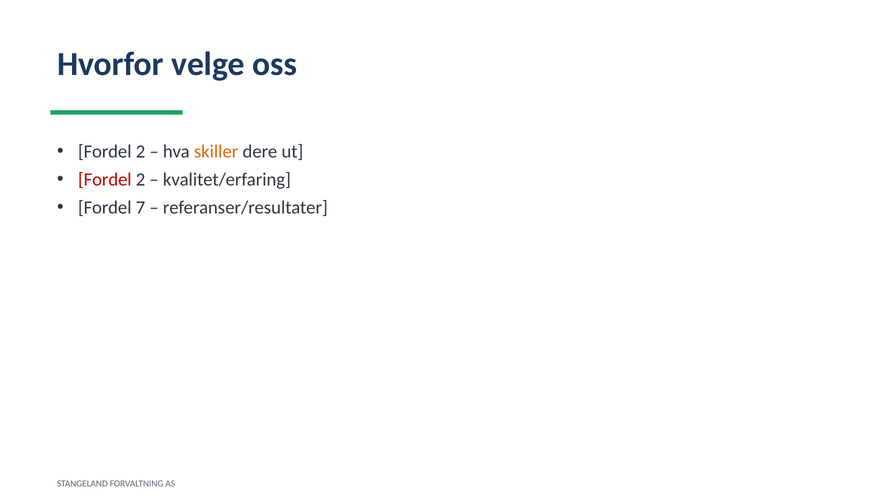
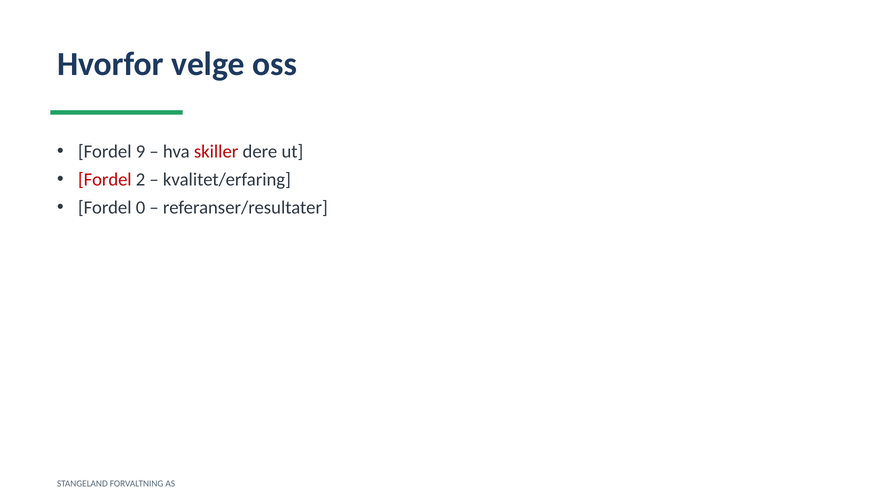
2 at (141, 152): 2 -> 9
skiller colour: orange -> red
7: 7 -> 0
